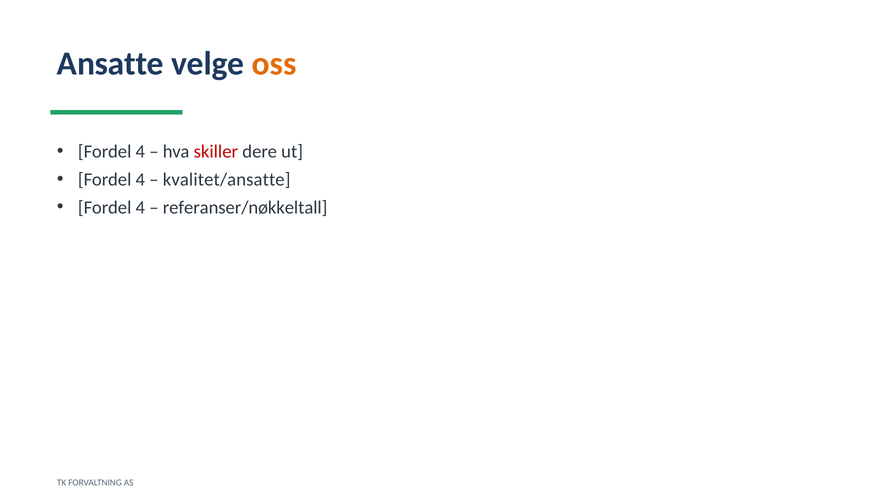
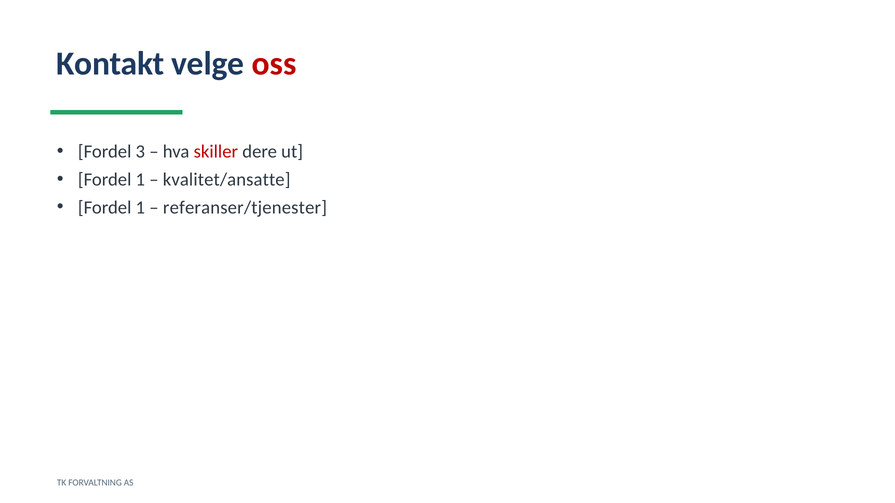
Ansatte: Ansatte -> Kontakt
oss colour: orange -> red
4 at (140, 152): 4 -> 3
4 at (140, 180): 4 -> 1
4 at (140, 208): 4 -> 1
referanser/nøkkeltall: referanser/nøkkeltall -> referanser/tjenester
